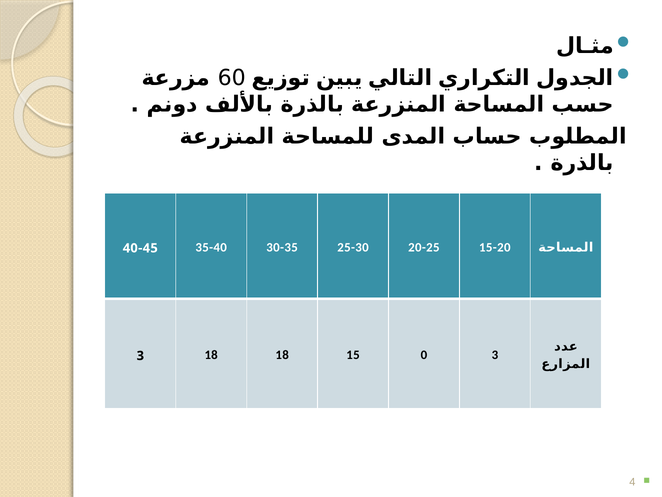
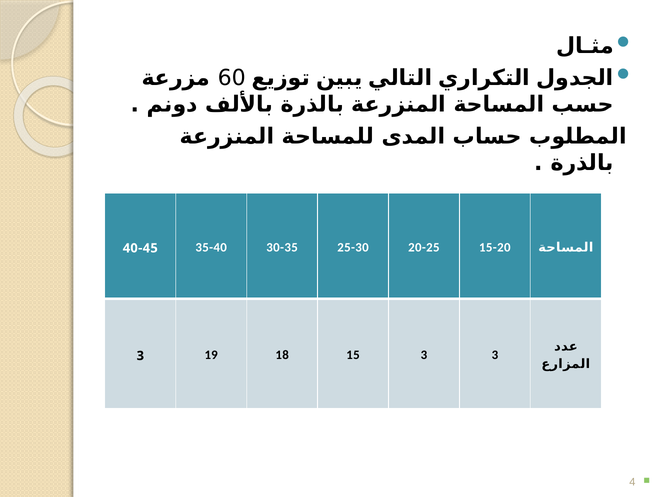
3 18: 18 -> 19
15 0: 0 -> 3
